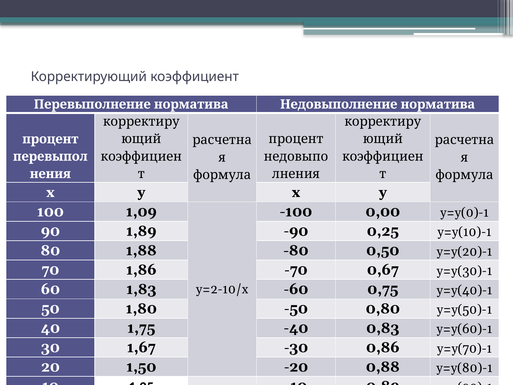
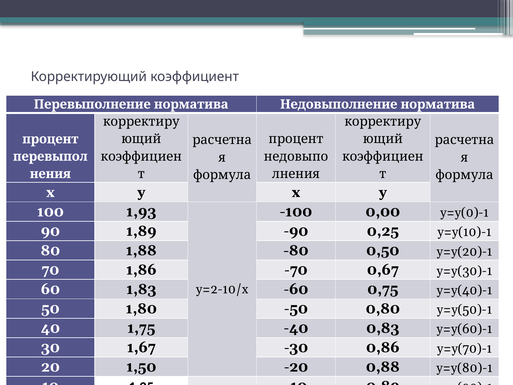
1,09: 1,09 -> 1,93
